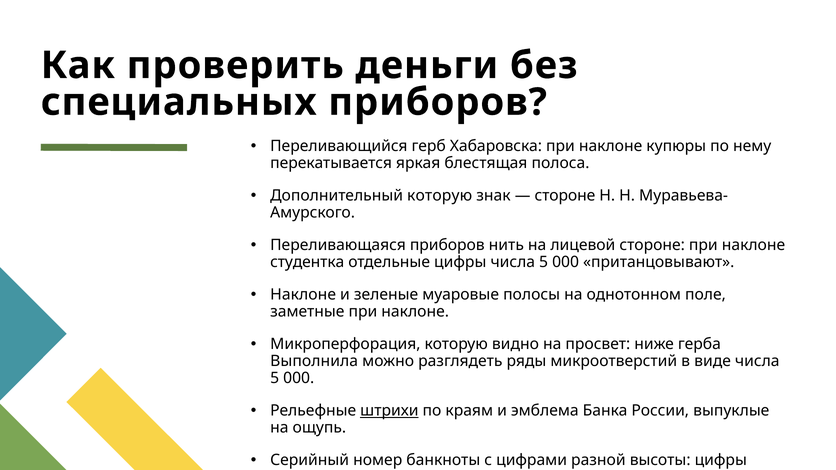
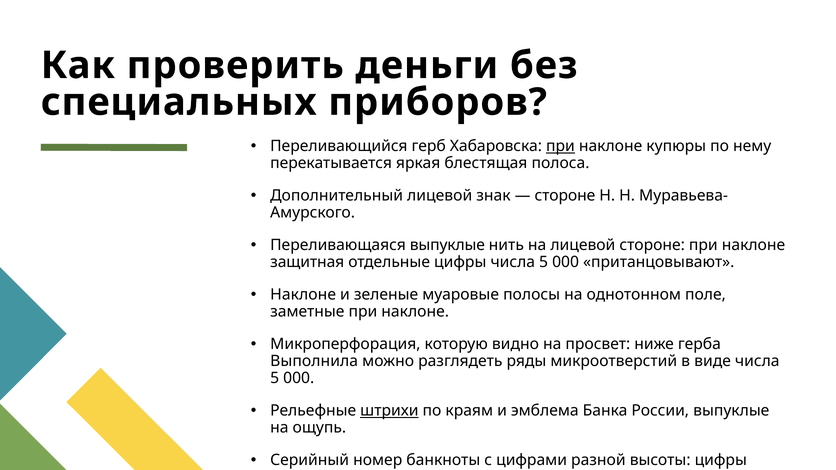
при at (560, 146) underline: none -> present
Дополнительный которую: которую -> лицевой
Переливающаяся приборов: приборов -> выпуклые
студентка: студентка -> защитная
